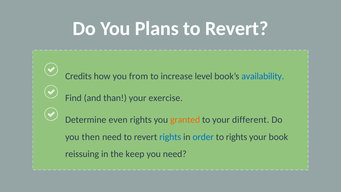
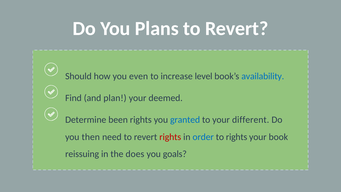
Credits: Credits -> Should
from: from -> even
than: than -> plan
exercise: exercise -> deemed
even: even -> been
granted colour: orange -> blue
rights at (170, 137) colour: blue -> red
keep: keep -> does
you need: need -> goals
